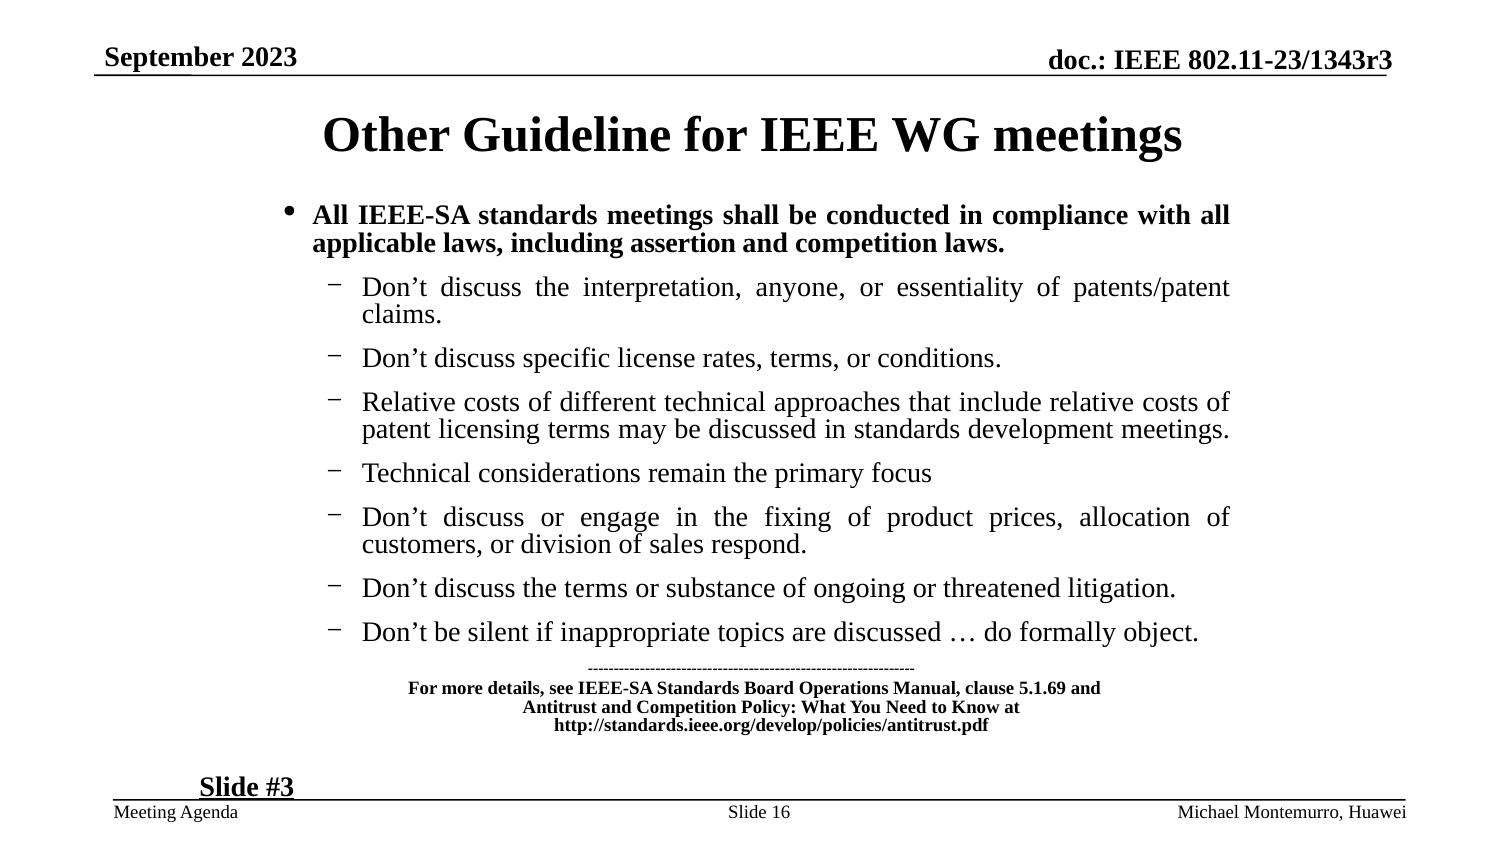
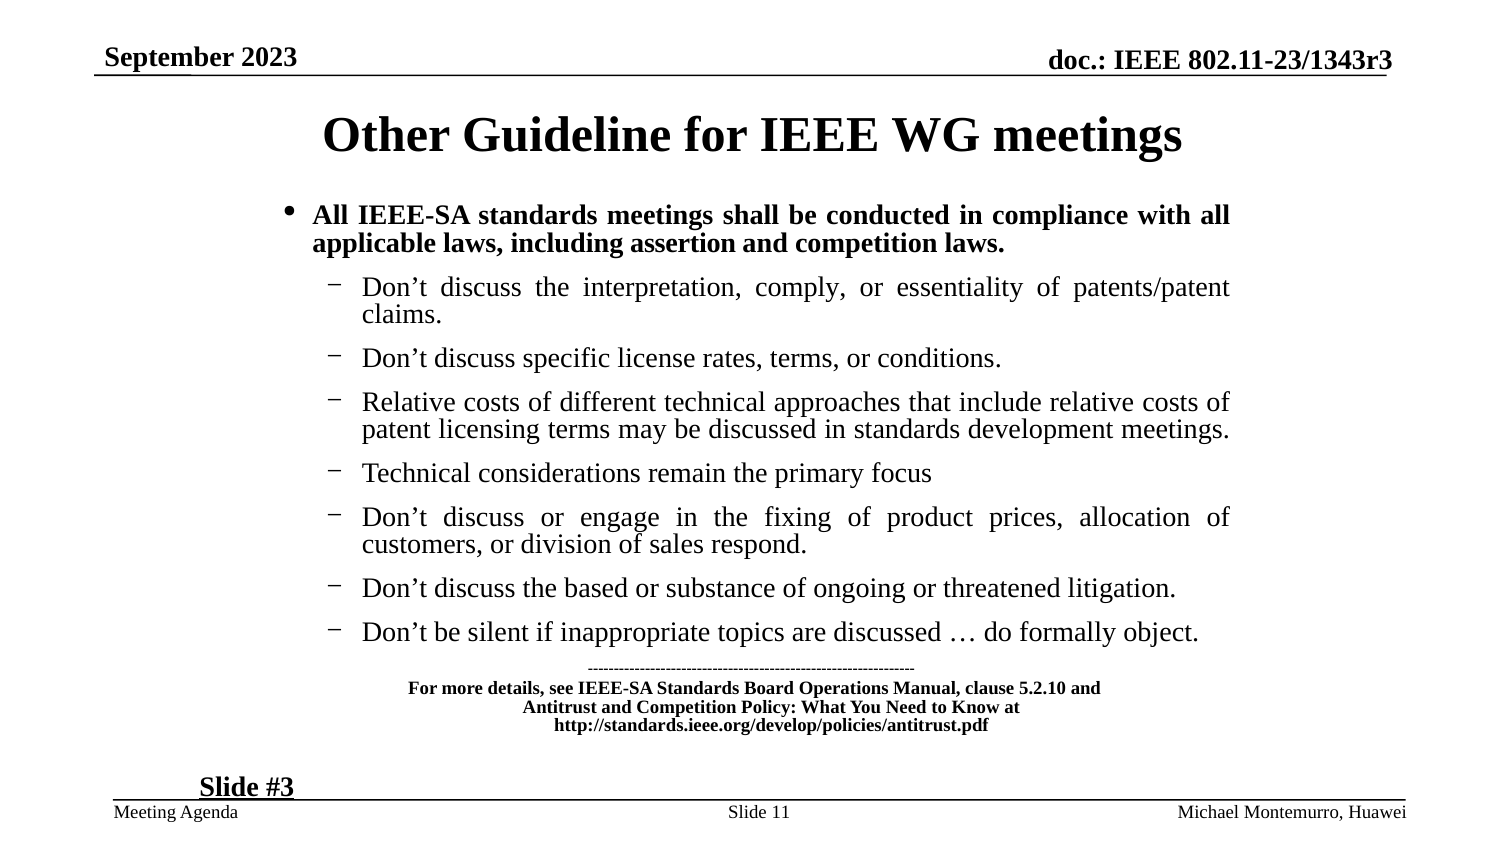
anyone: anyone -> comply
the terms: terms -> based
5.1.69: 5.1.69 -> 5.2.10
16: 16 -> 11
